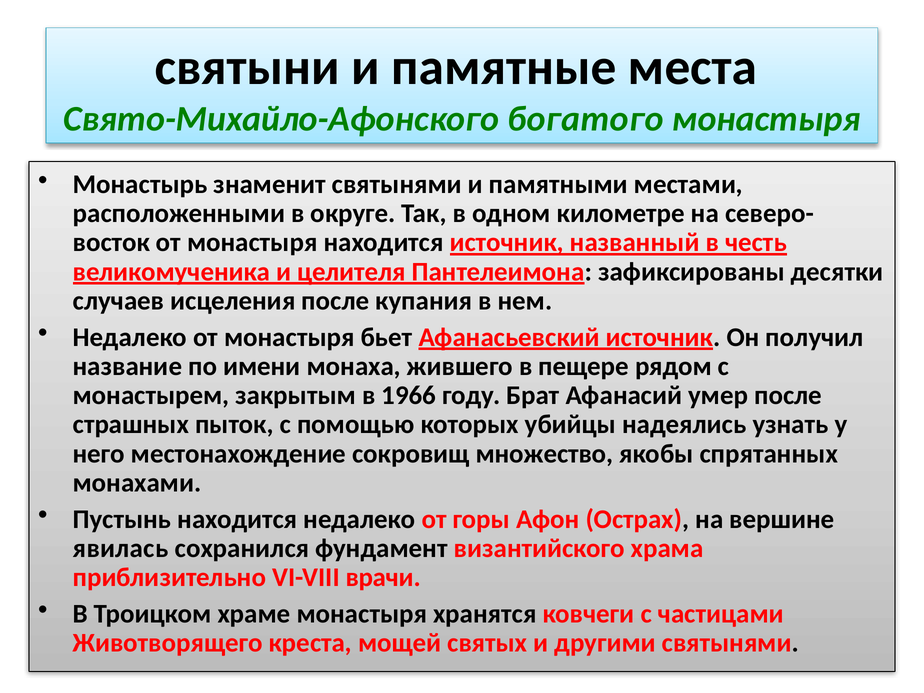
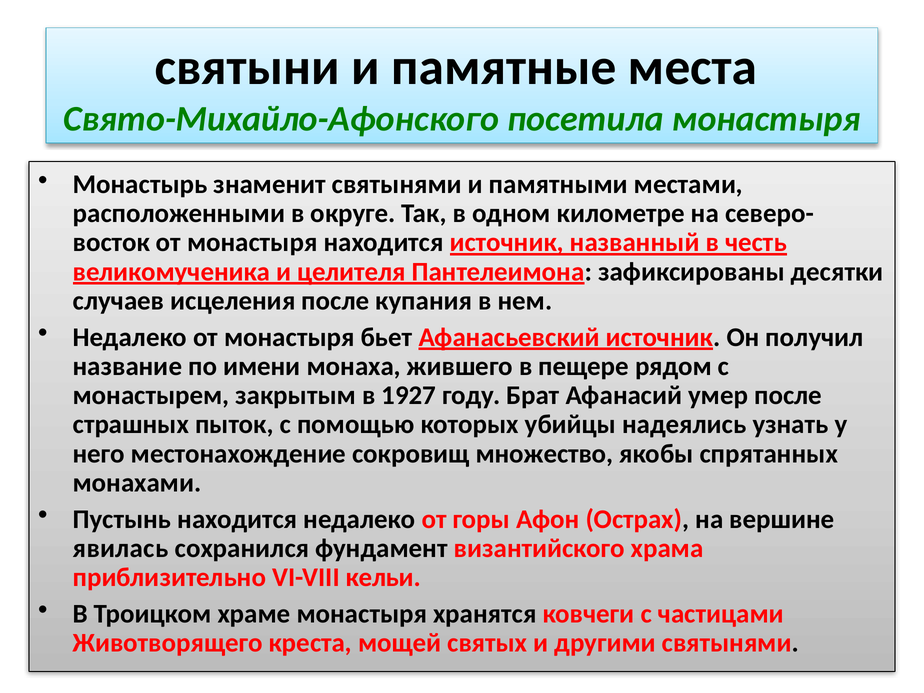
богатого: богатого -> посетила
1966: 1966 -> 1927
врачи: врачи -> кельи
